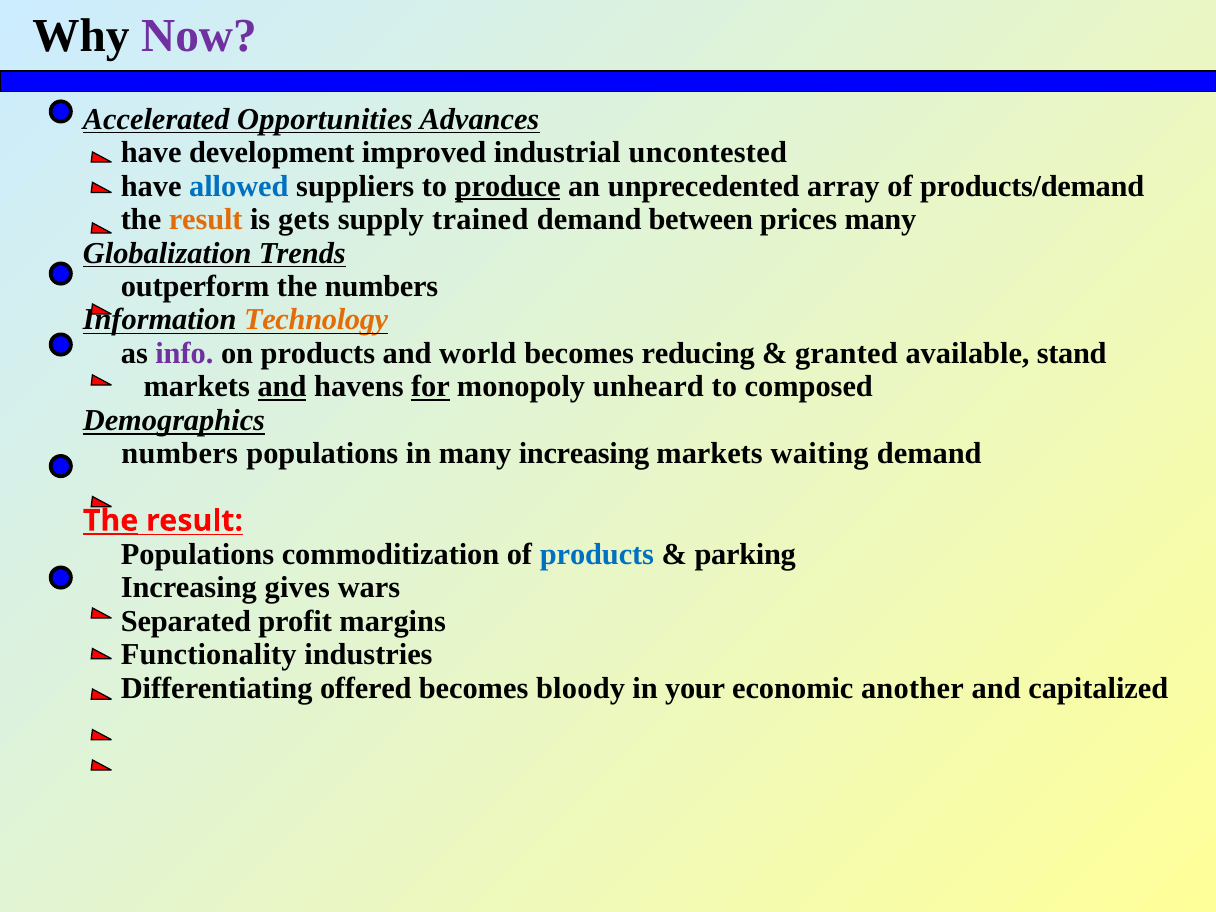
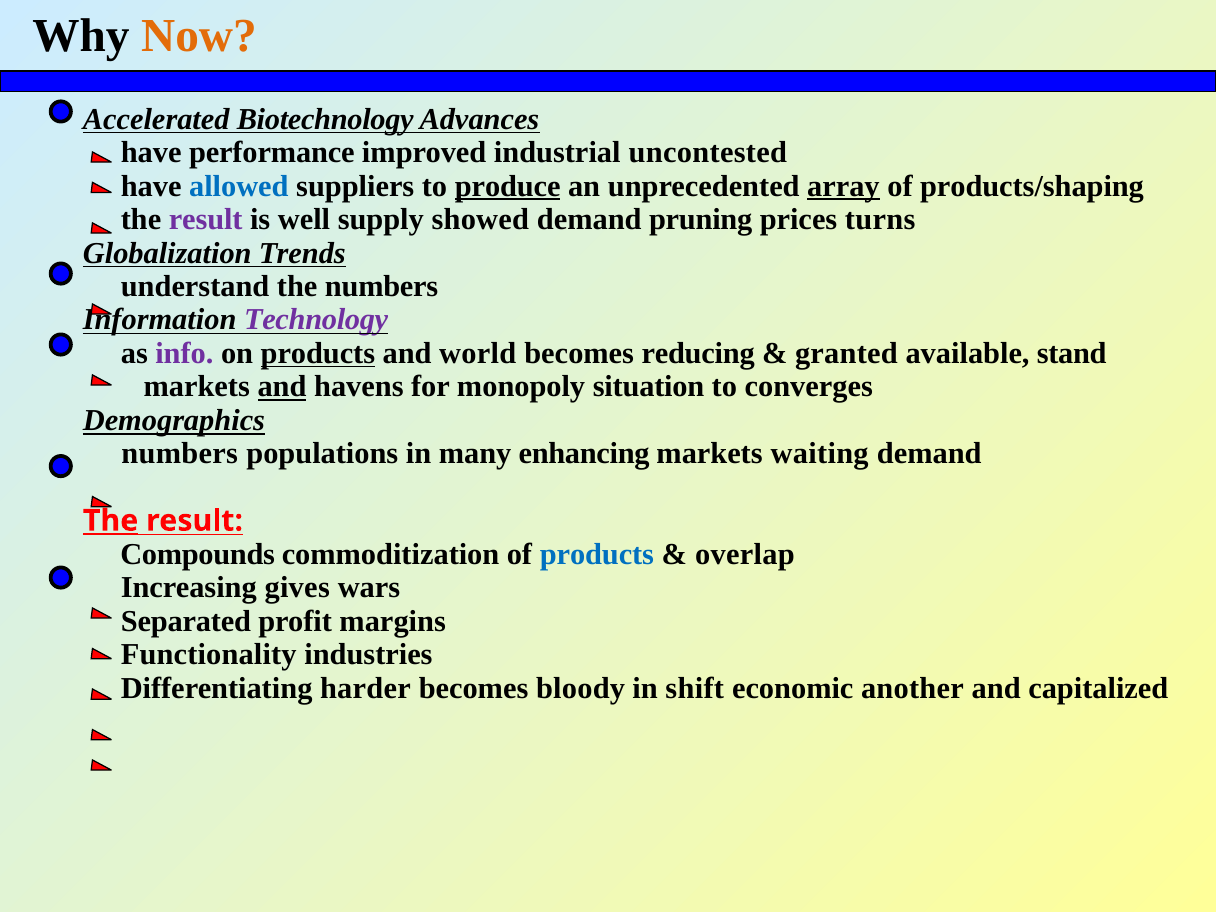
Now colour: purple -> orange
Opportunities: Opportunities -> Biotechnology
development: development -> performance
array underline: none -> present
products/demand: products/demand -> products/shaping
result at (206, 220) colour: orange -> purple
gets: gets -> well
trained: trained -> showed
between: between -> pruning
prices many: many -> turns
outperform: outperform -> understand
Technology colour: orange -> purple
products at (318, 353) underline: none -> present
for underline: present -> none
unheard: unheard -> situation
composed: composed -> converges
many increasing: increasing -> enhancing
Populations at (198, 554): Populations -> Compounds
parking: parking -> overlap
offered: offered -> harder
your: your -> shift
